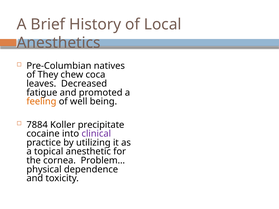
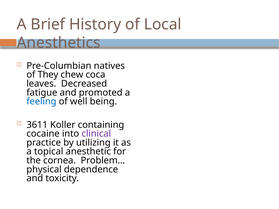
feeling colour: orange -> blue
7884: 7884 -> 3611
precipitate: precipitate -> containing
